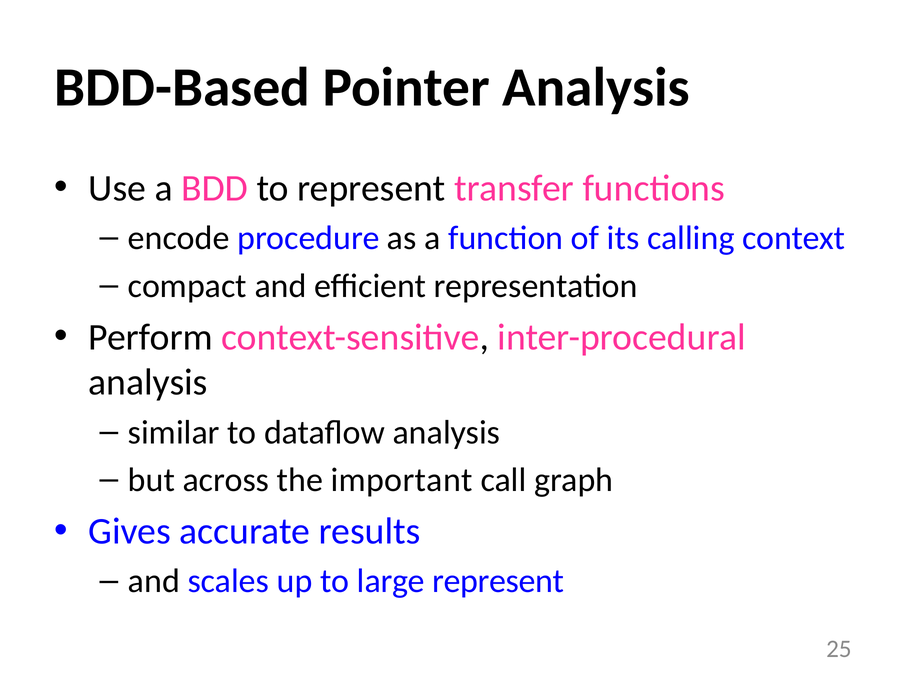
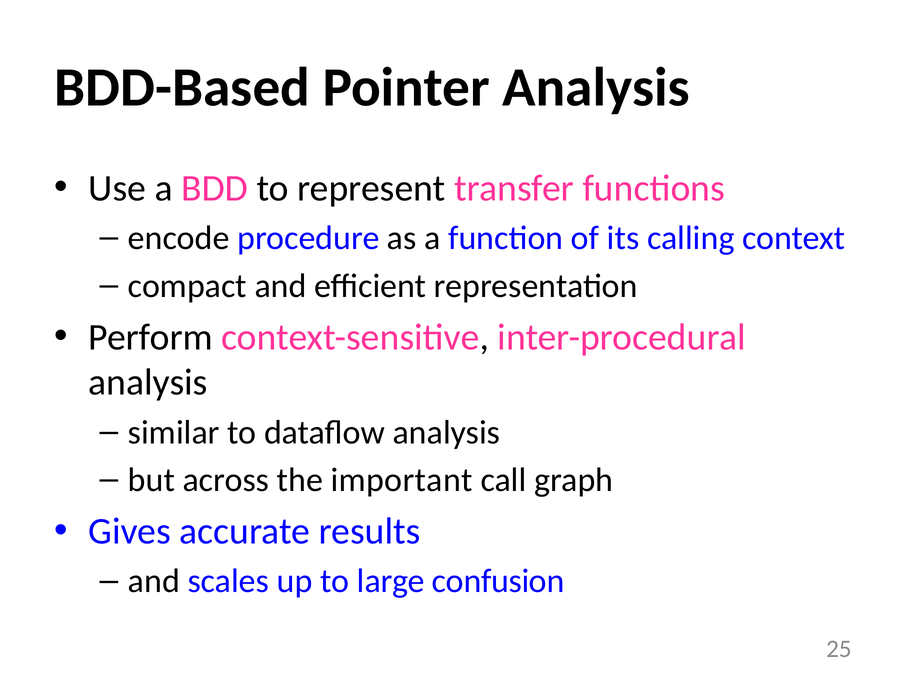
large represent: represent -> confusion
